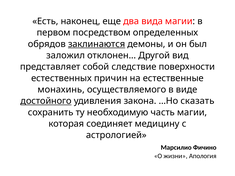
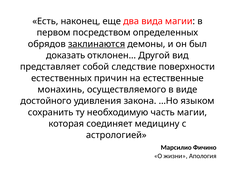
заложил: заложил -> доказать
достойного underline: present -> none
сказать: сказать -> языком
